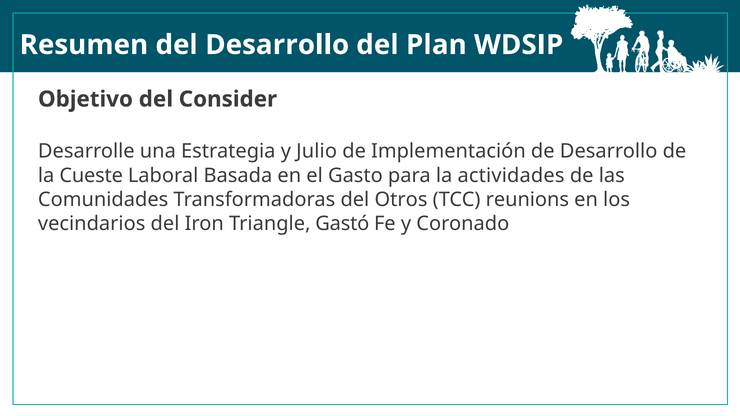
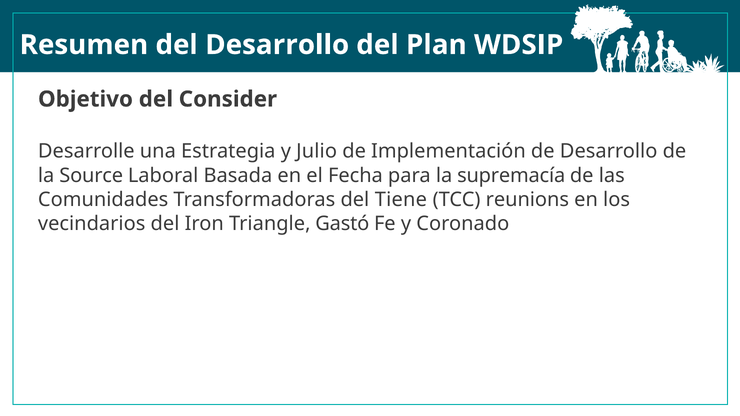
Cueste: Cueste -> Source
Gasto: Gasto -> Fecha
actividades: actividades -> supremacía
Otros: Otros -> Tiene
